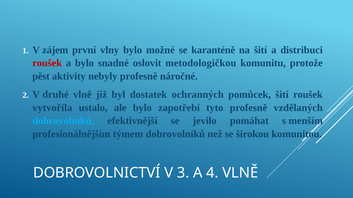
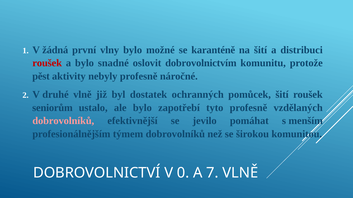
zájem: zájem -> žádná
metodologičkou: metodologičkou -> dobrovolnictvím
vytvořila: vytvořila -> seniorům
dobrovolníků at (63, 121) colour: light blue -> pink
3: 3 -> 0
4: 4 -> 7
